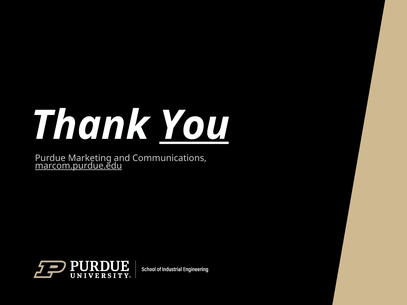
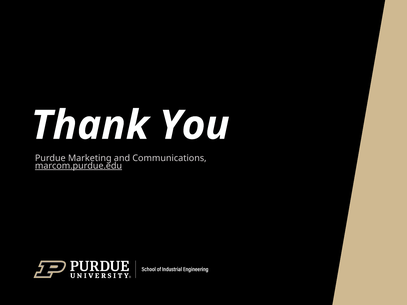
You underline: present -> none
